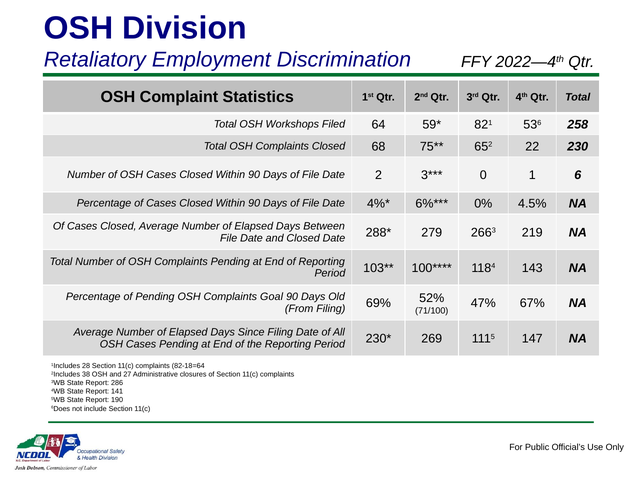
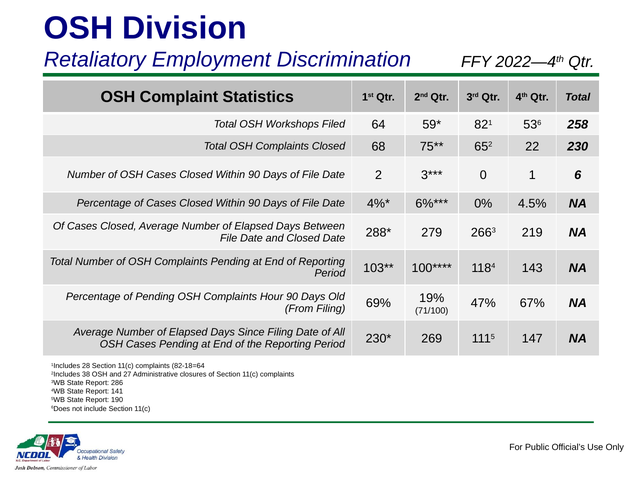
Goal: Goal -> Hour
52%: 52% -> 19%
